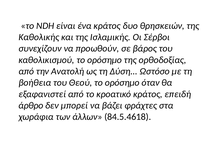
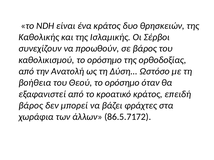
άρθρο at (31, 106): άρθρο -> βάρος
84.5.4618: 84.5.4618 -> 86.5.7172
